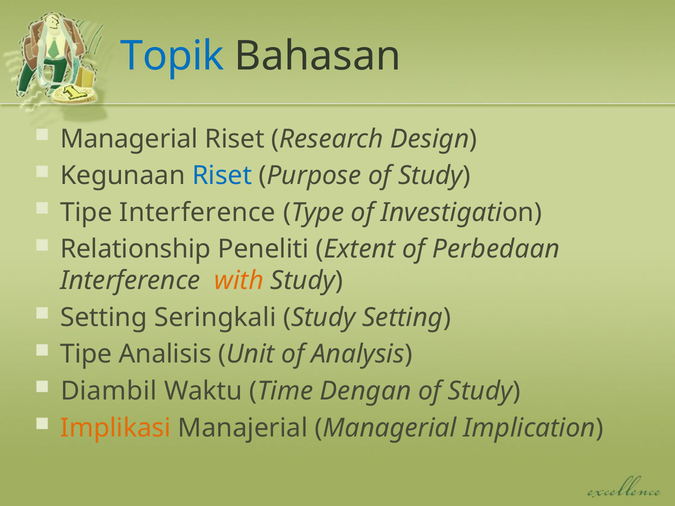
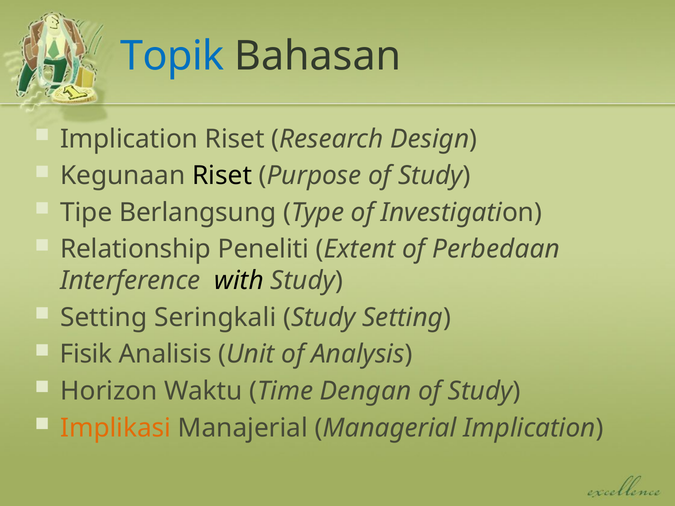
Managerial at (129, 139): Managerial -> Implication
Riset at (222, 176) colour: blue -> black
Tipe Interference: Interference -> Berlangsung
with colour: orange -> black
Tipe at (86, 355): Tipe -> Fisik
Diambil: Diambil -> Horizon
